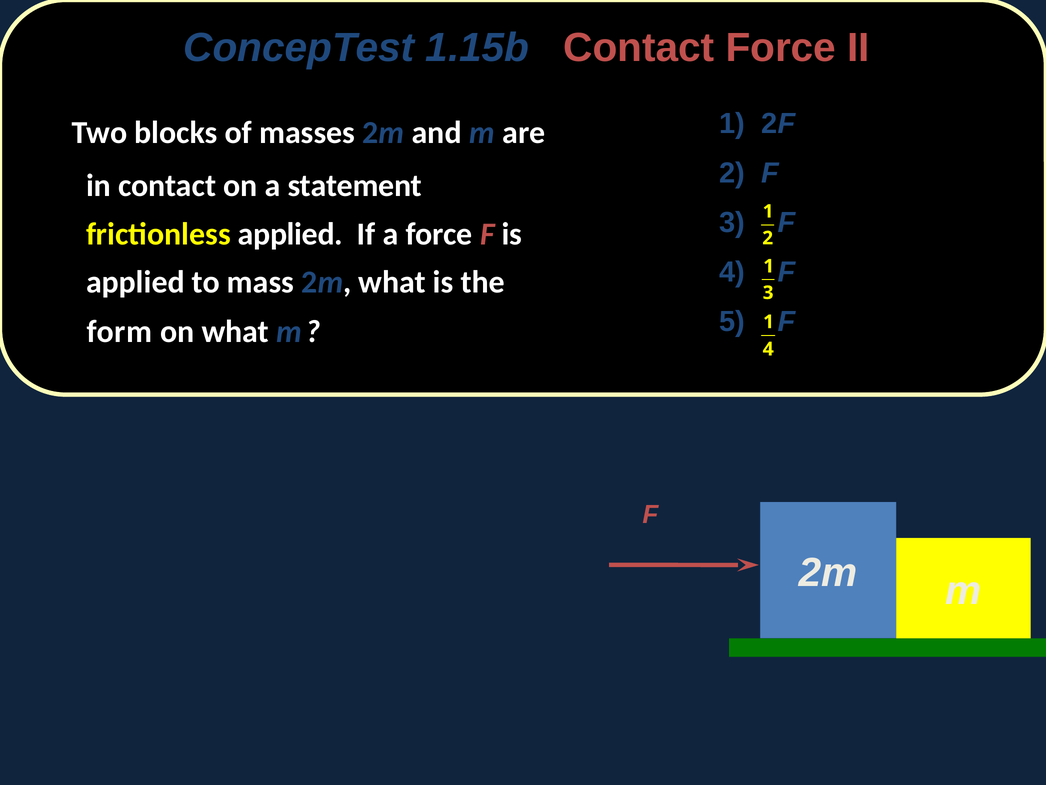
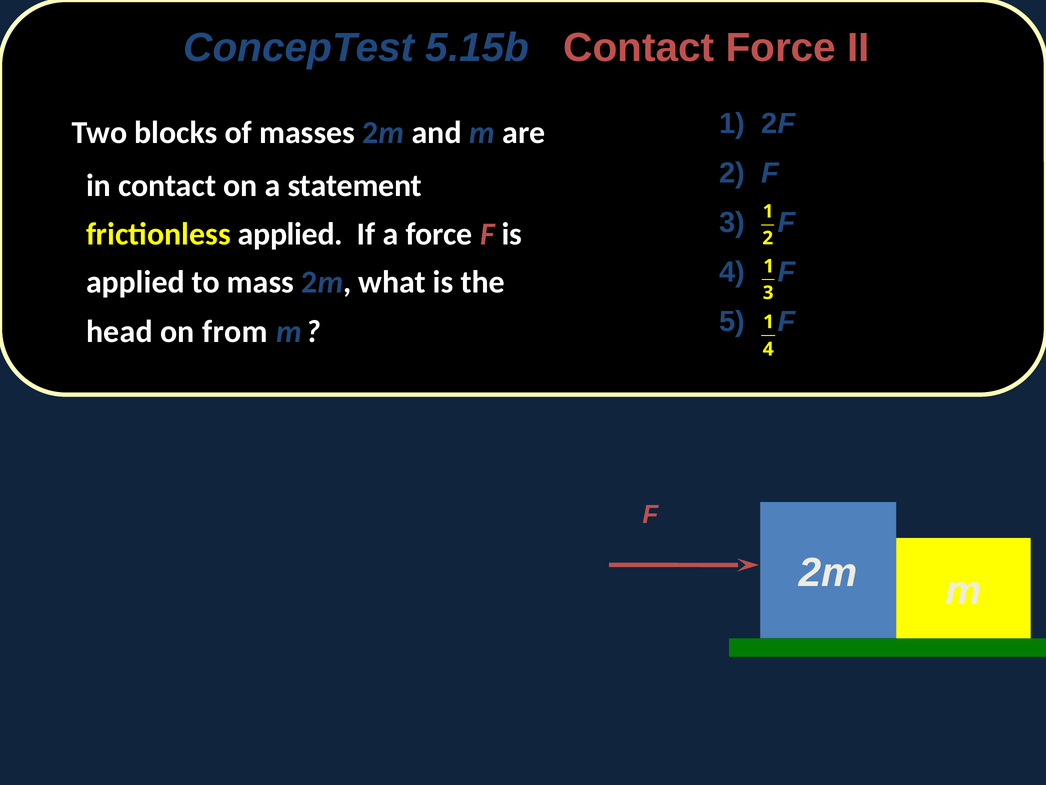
1.15b: 1.15b -> 5.15b
form: form -> head
on what: what -> from
